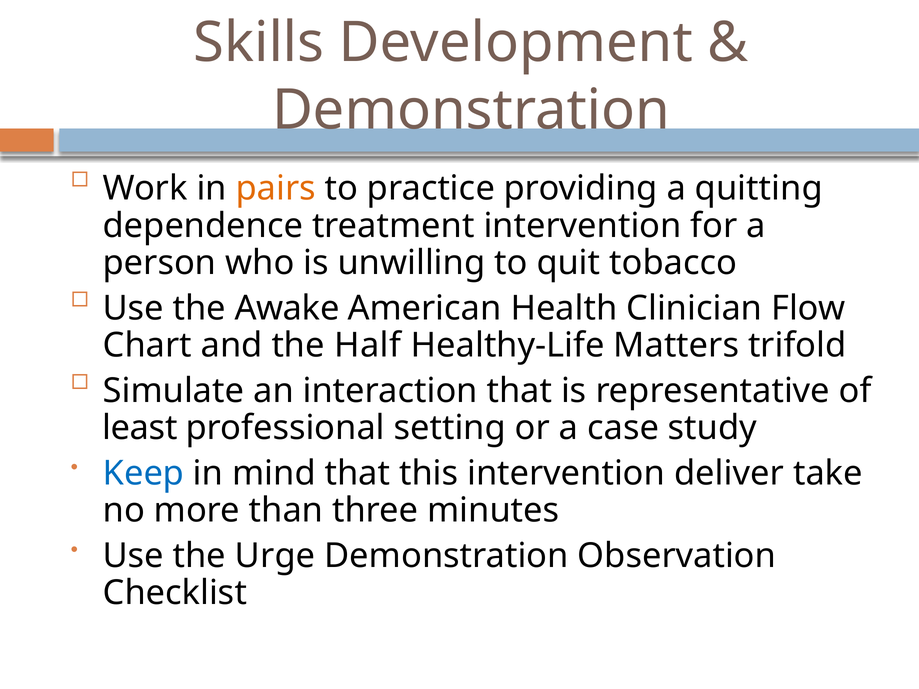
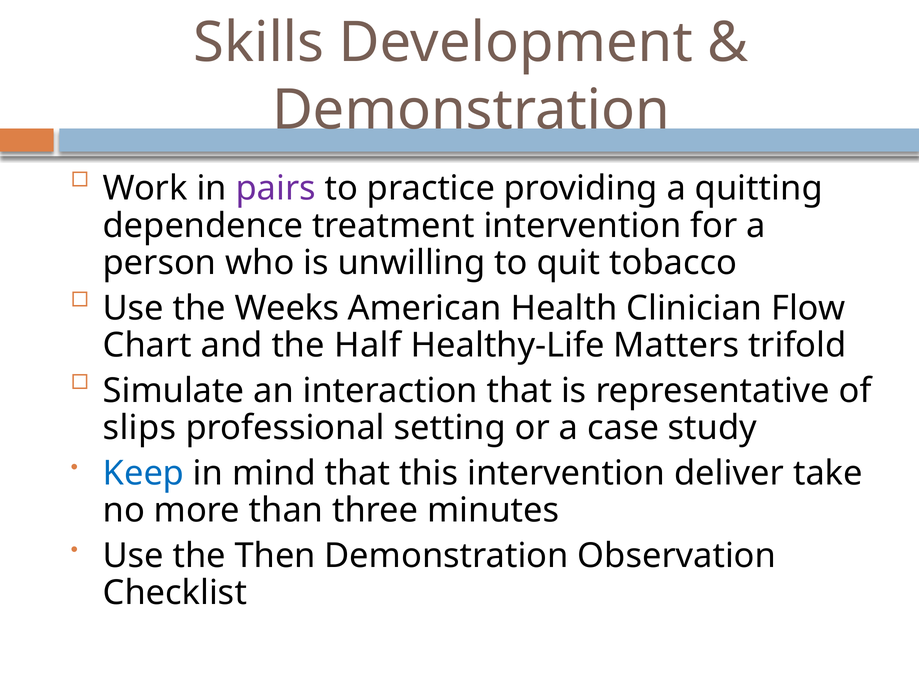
pairs colour: orange -> purple
Awake: Awake -> Weeks
least: least -> slips
Urge: Urge -> Then
